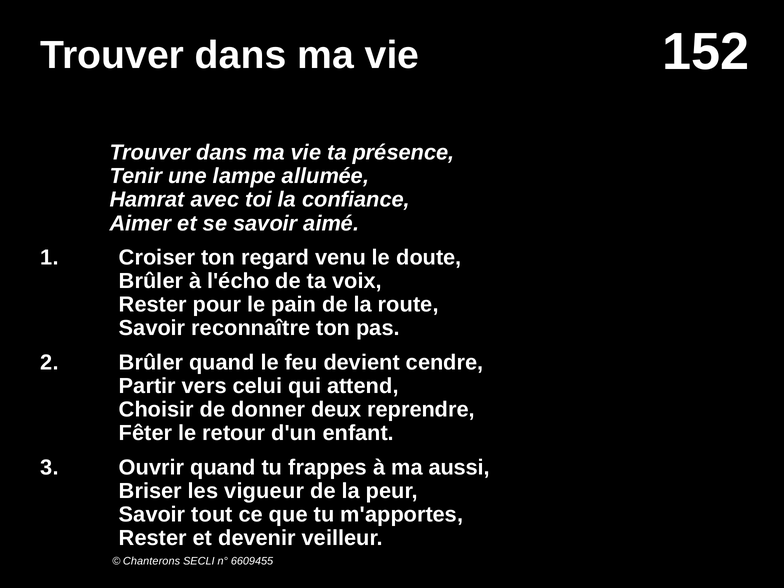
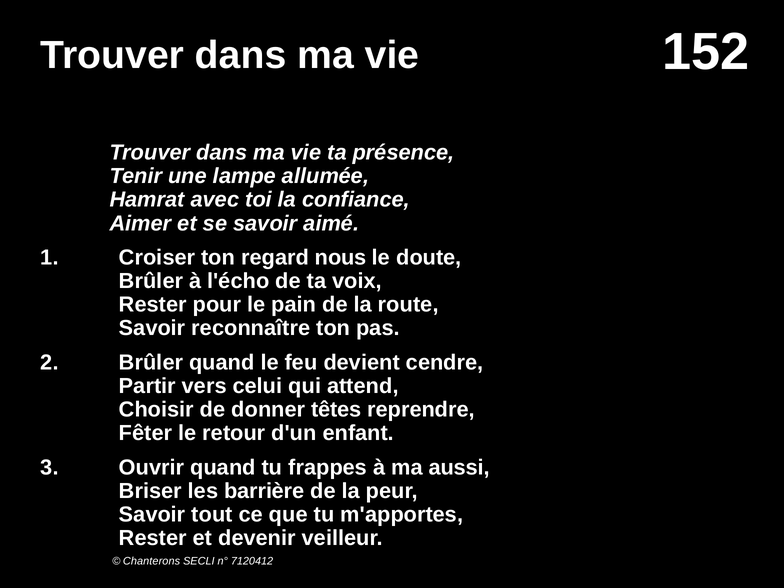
venu: venu -> nous
deux: deux -> têtes
vigueur: vigueur -> barrière
6609455: 6609455 -> 7120412
